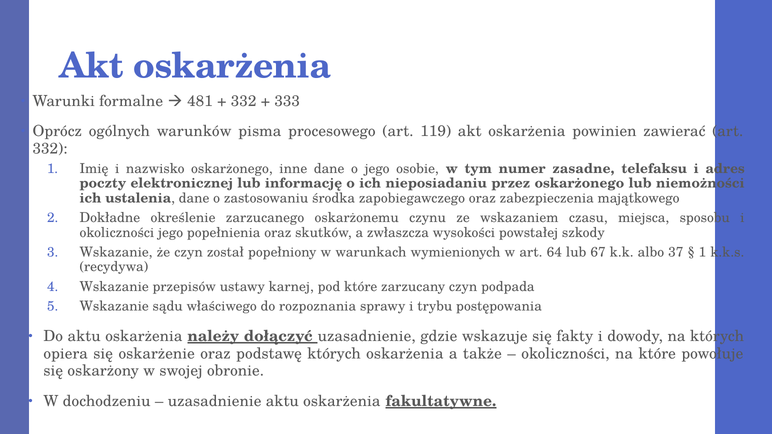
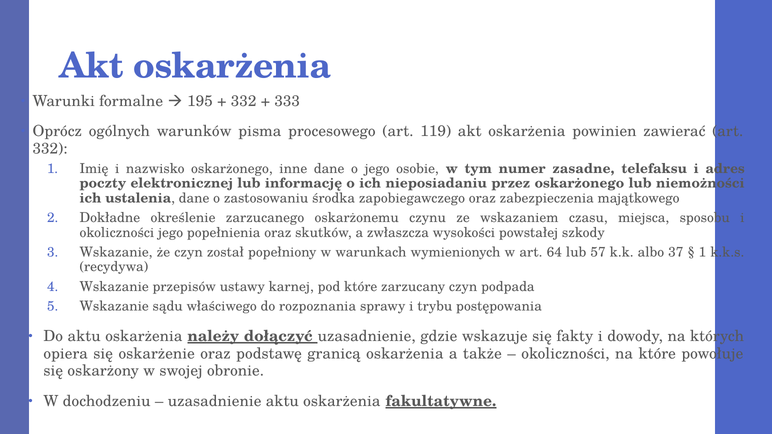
481: 481 -> 195
67: 67 -> 57
podstawę których: których -> granicą
